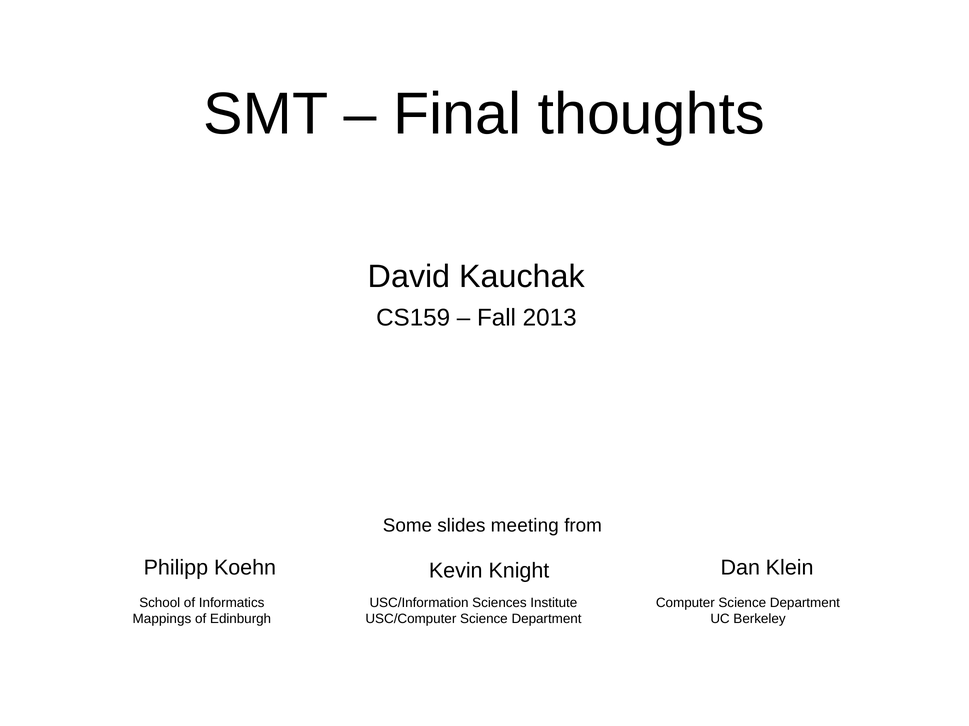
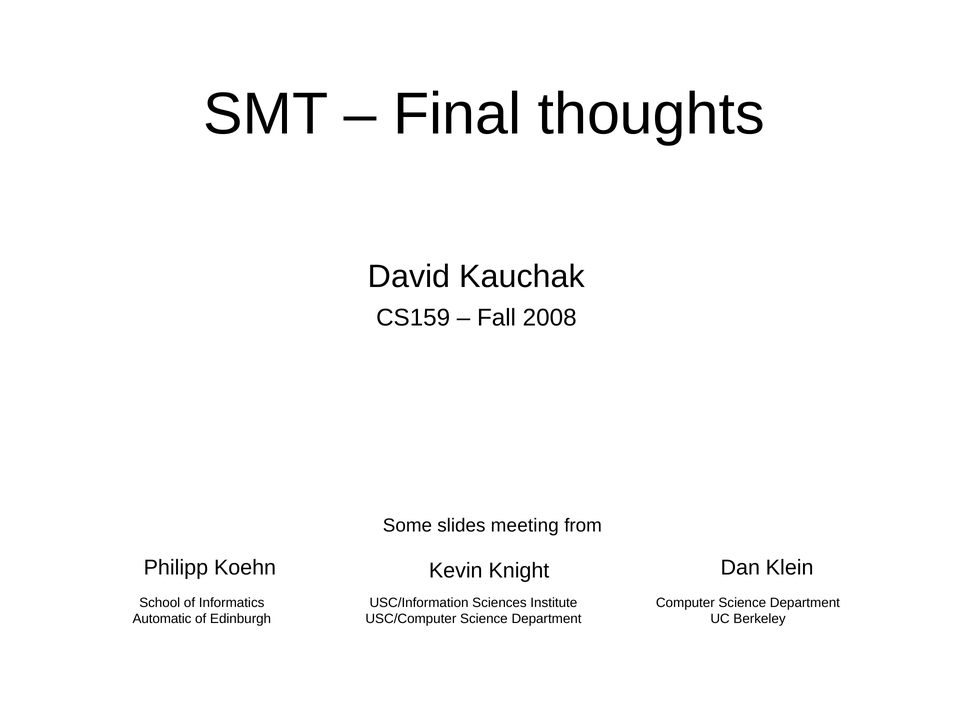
2013: 2013 -> 2008
Mappings: Mappings -> Automatic
